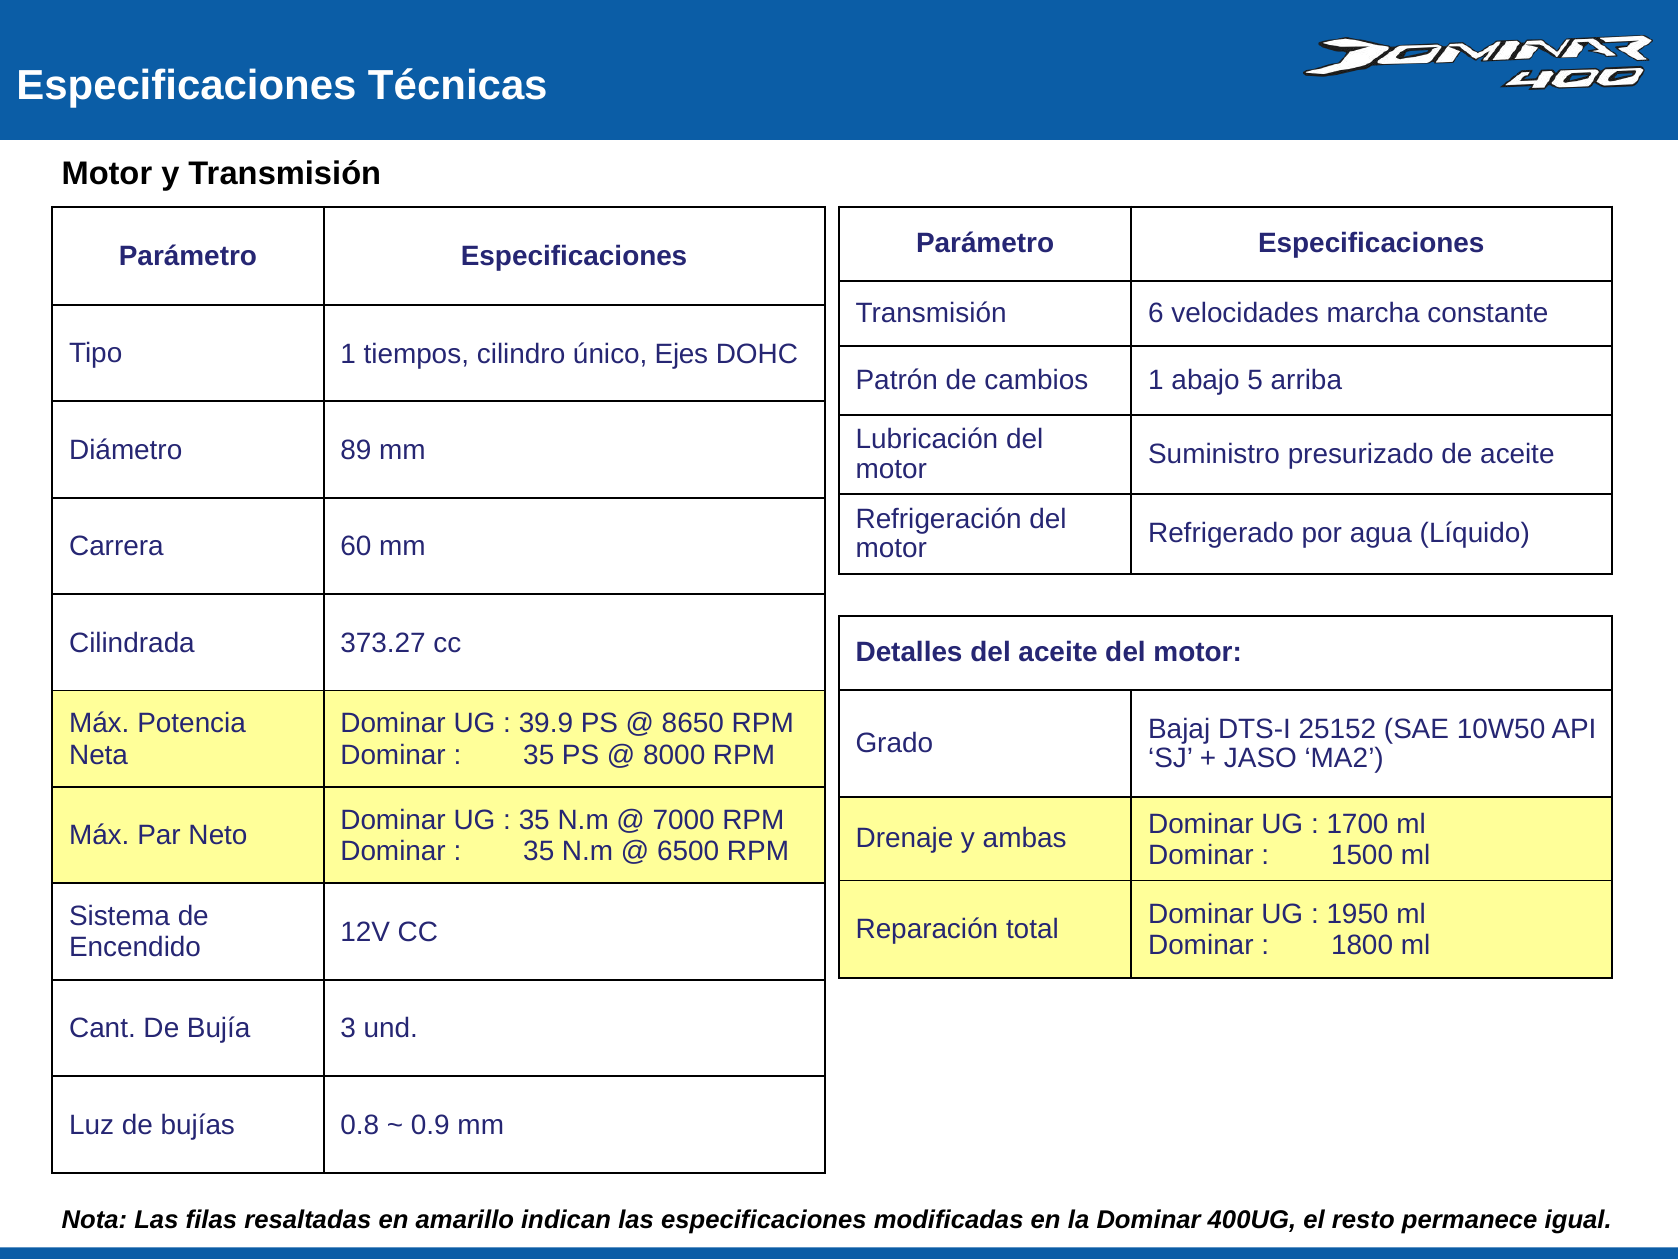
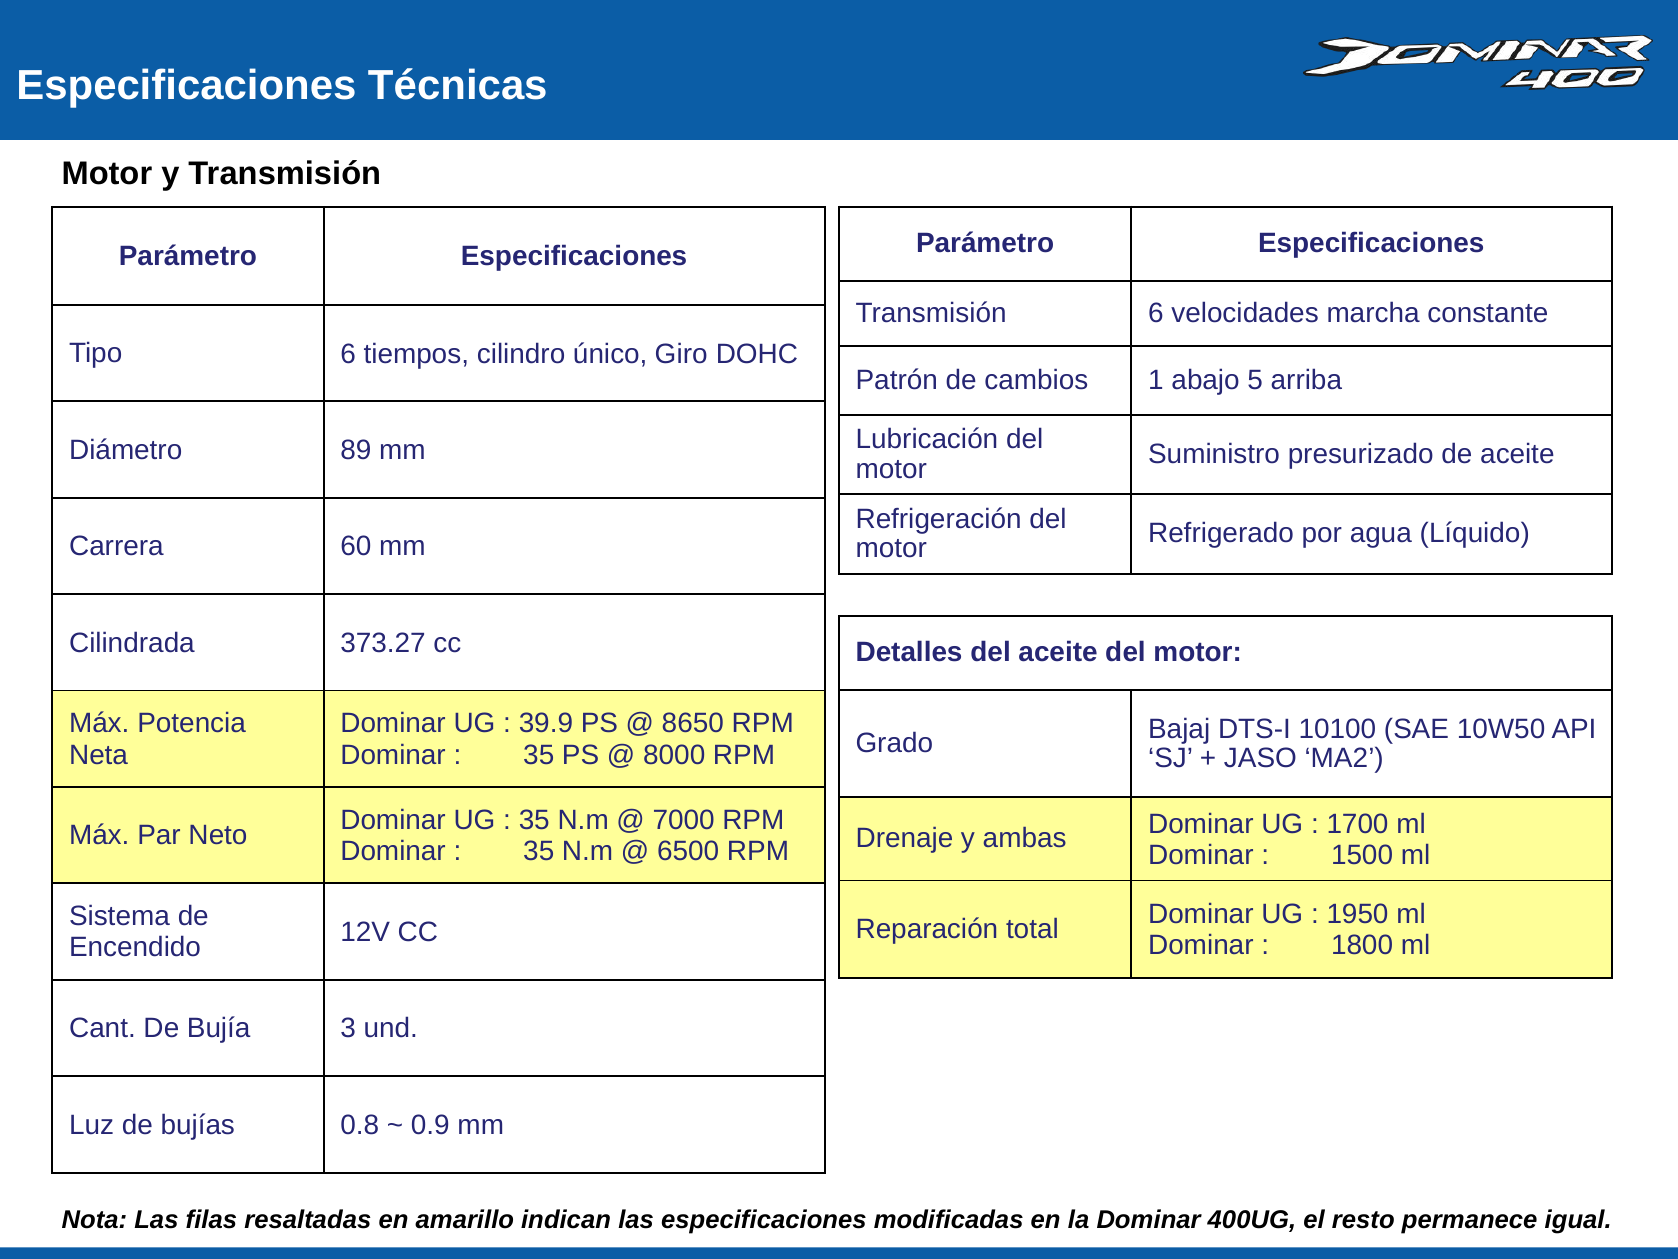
Tipo 1: 1 -> 6
Ejes: Ejes -> Giro
25152: 25152 -> 10100
